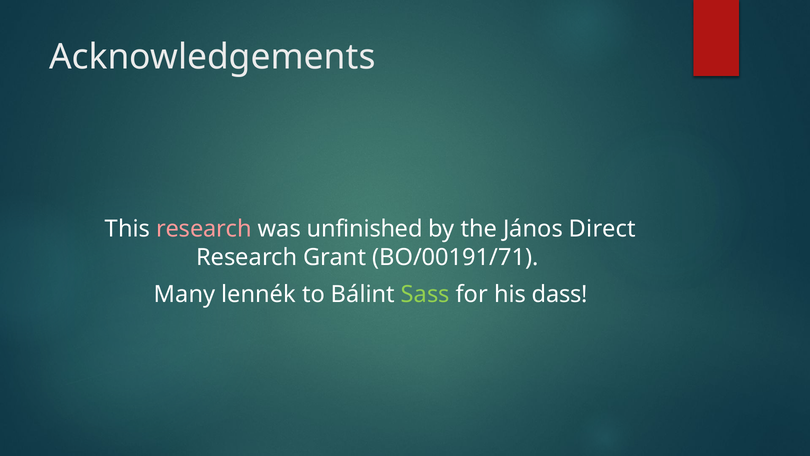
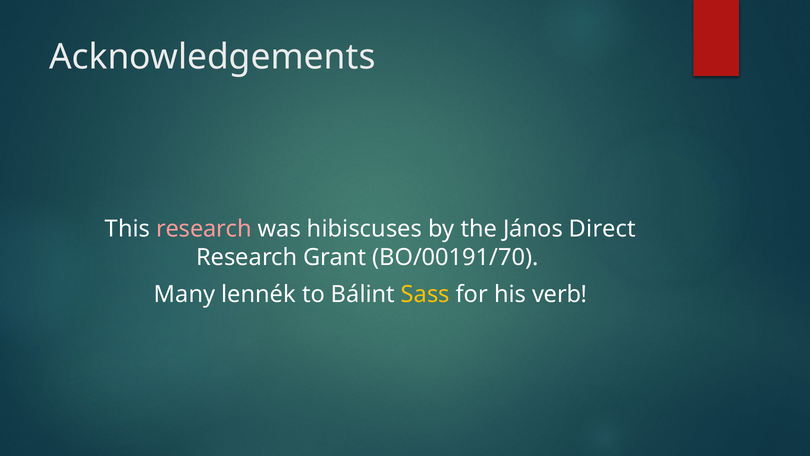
unfinished: unfinished -> hibiscuses
BO/00191/71: BO/00191/71 -> BO/00191/70
Sass colour: light green -> yellow
dass: dass -> verb
